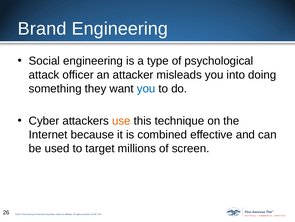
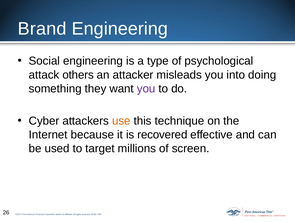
officer: officer -> others
you at (146, 88) colour: blue -> purple
combined: combined -> recovered
